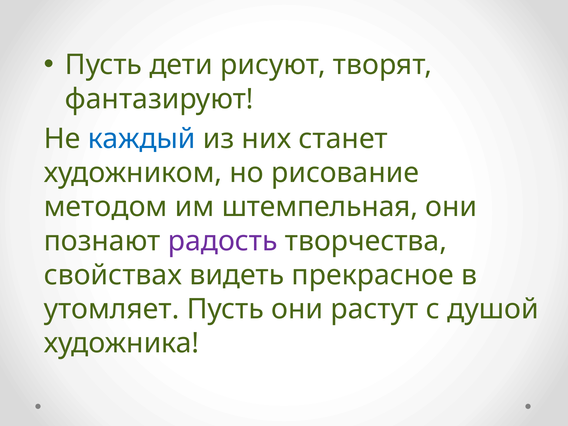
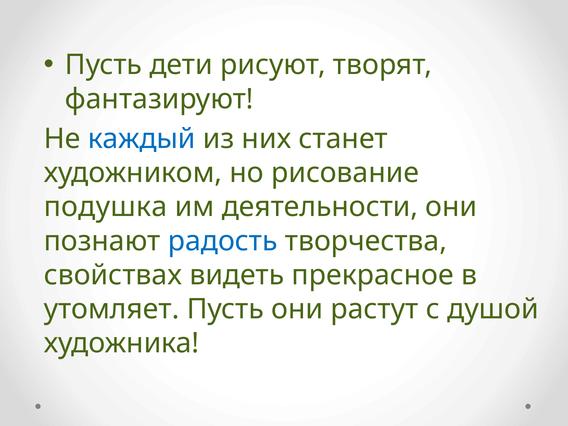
методом: методом -> подушка
штемпельная: штемпельная -> деятельности
радость colour: purple -> blue
